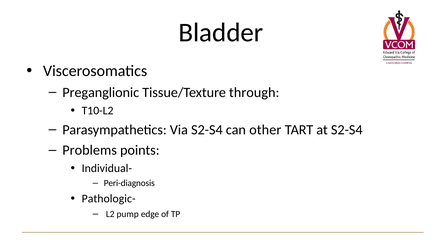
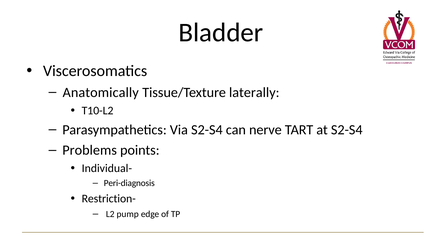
Preganglionic: Preganglionic -> Anatomically
through: through -> laterally
other: other -> nerve
Pathologic-: Pathologic- -> Restriction-
